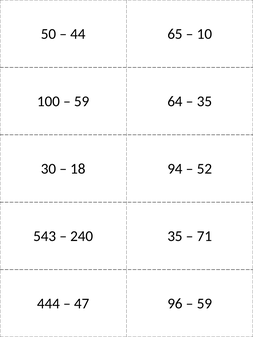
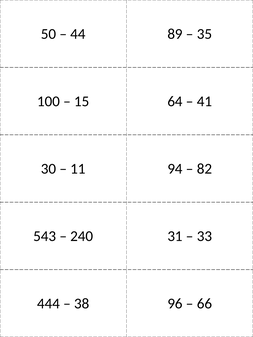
65: 65 -> 89
10: 10 -> 35
59 at (82, 101): 59 -> 15
35 at (204, 101): 35 -> 41
18: 18 -> 11
52: 52 -> 82
240 35: 35 -> 31
71: 71 -> 33
47: 47 -> 38
59 at (204, 304): 59 -> 66
